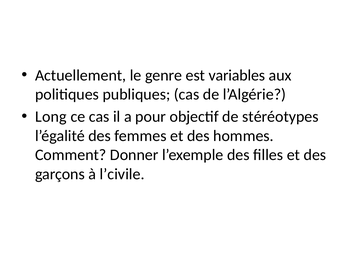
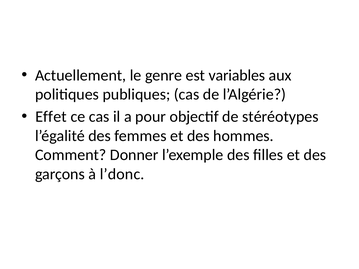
Long: Long -> Effet
l’civile: l’civile -> l’donc
